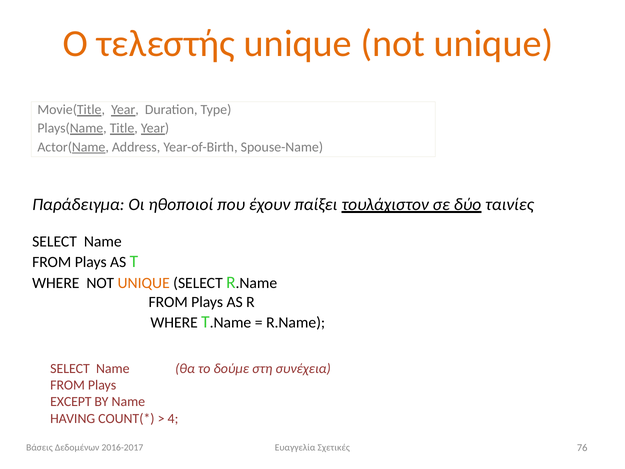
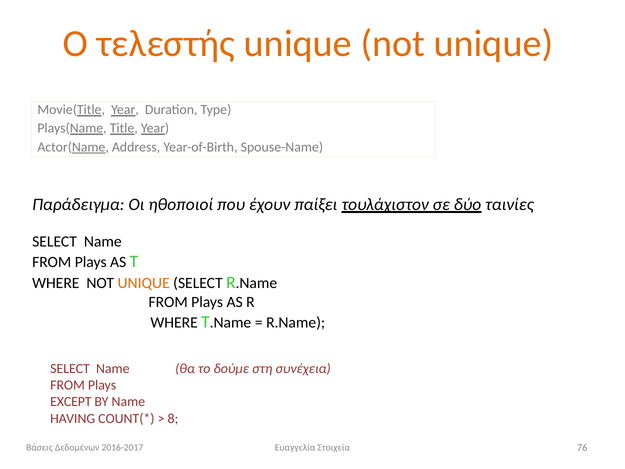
4: 4 -> 8
Σχετικές: Σχετικές -> Στοιχεία
